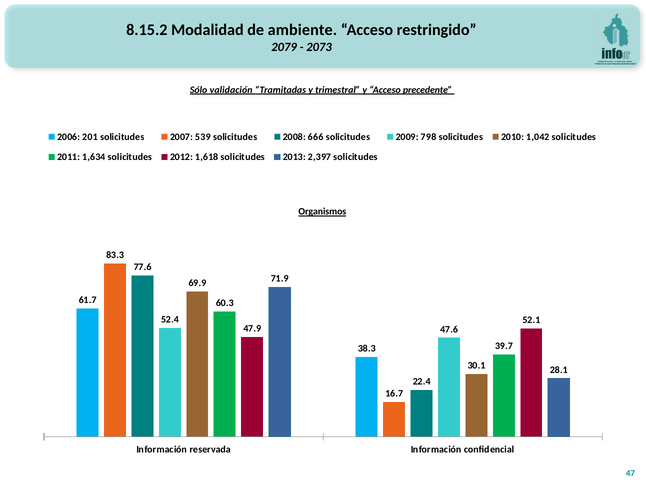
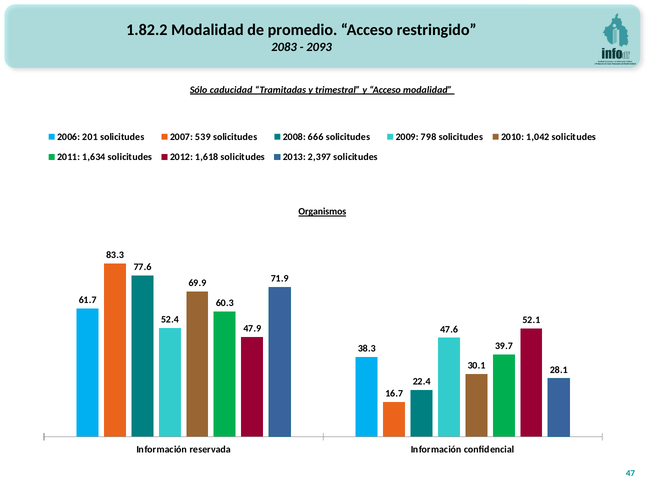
8.15.2: 8.15.2 -> 1.82.2
ambiente: ambiente -> promedio
2079: 2079 -> 2083
2073: 2073 -> 2093
validación: validación -> caducidad
Acceso precedente: precedente -> modalidad
